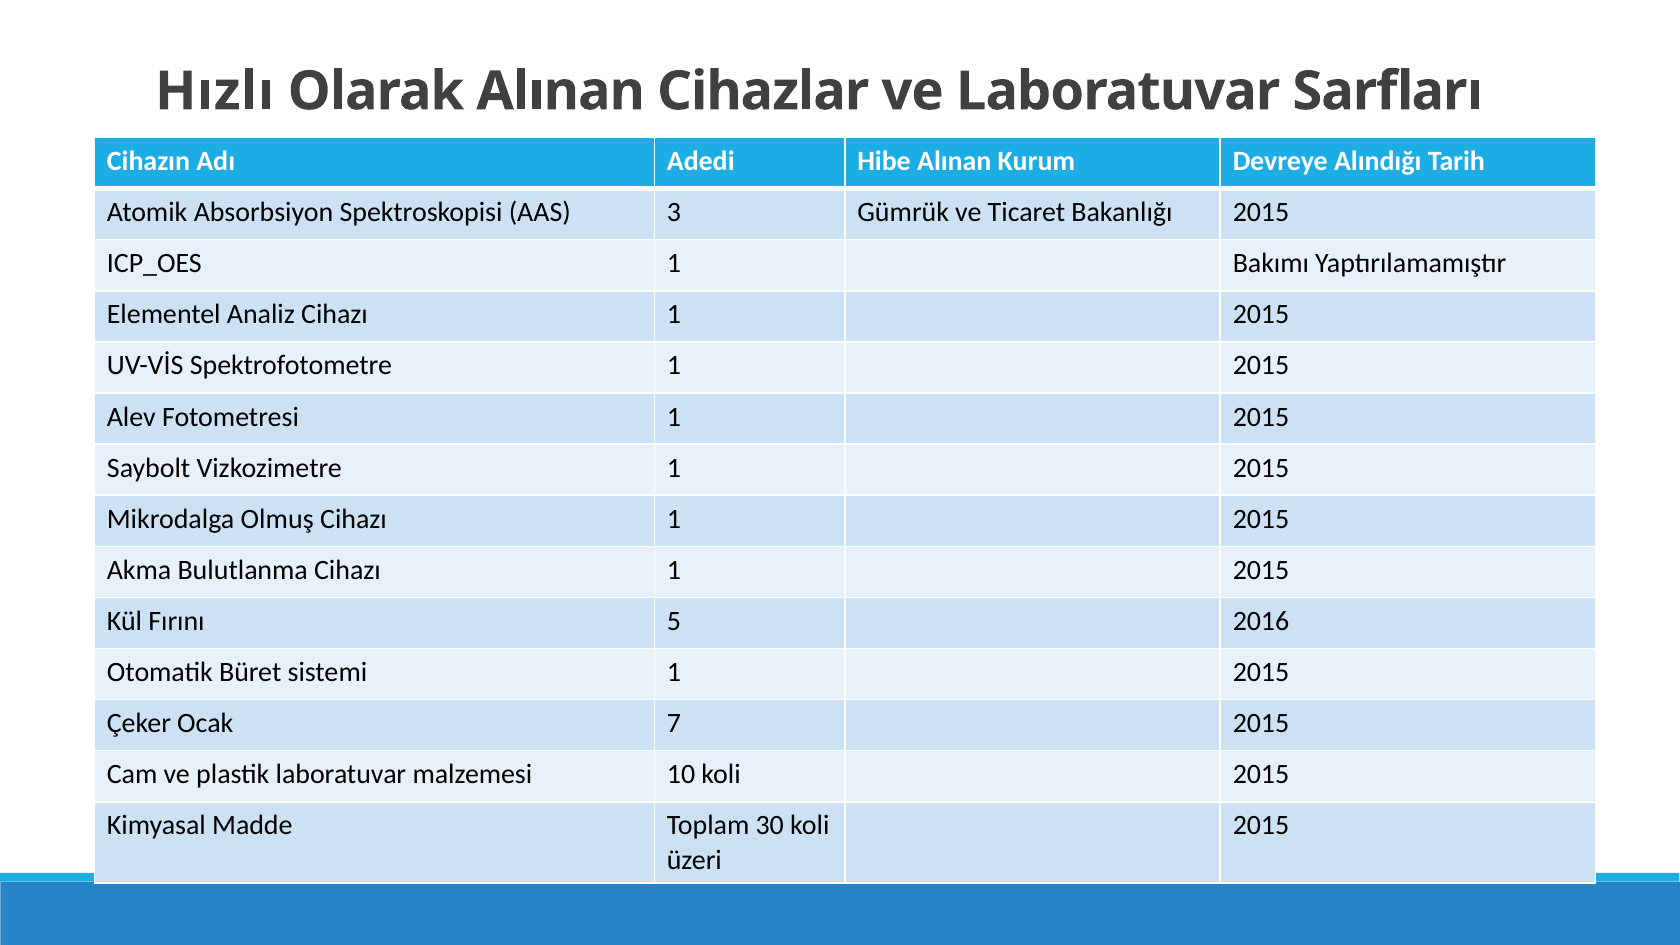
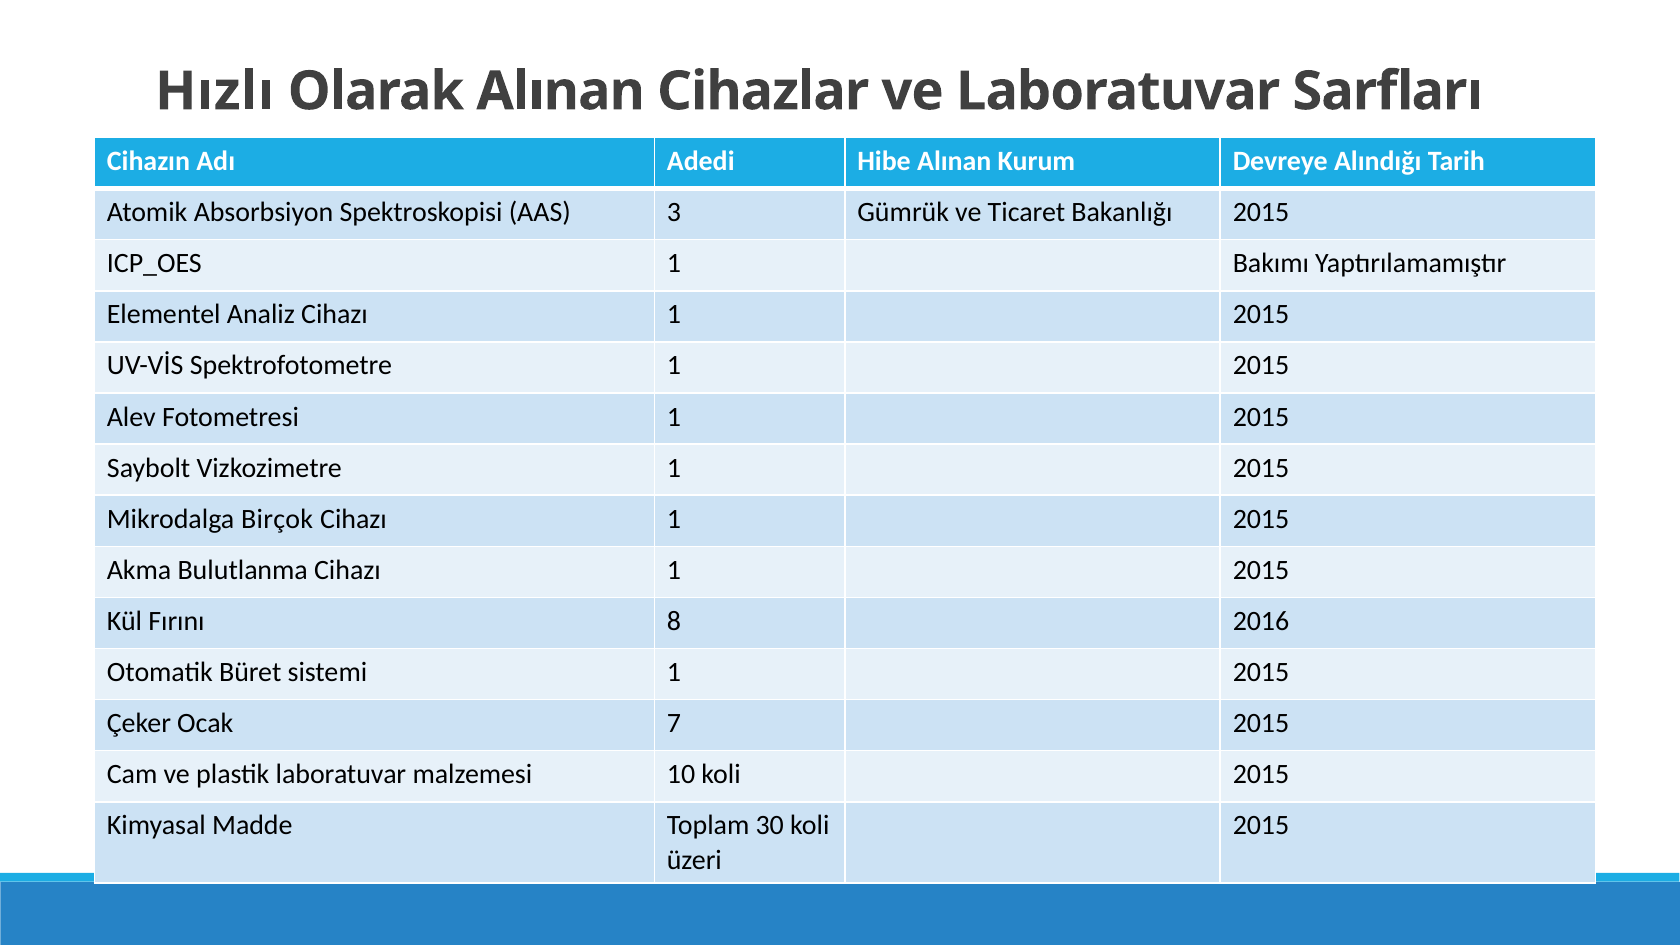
Olmuş: Olmuş -> Birçok
5: 5 -> 8
